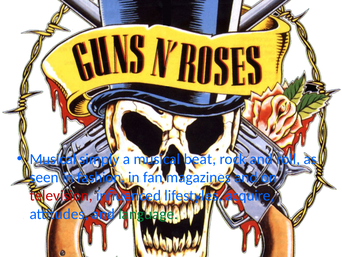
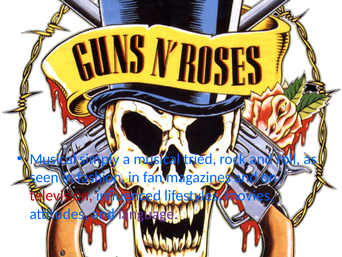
beat: beat -> tried
acquire: acquire -> movies
language colour: green -> purple
